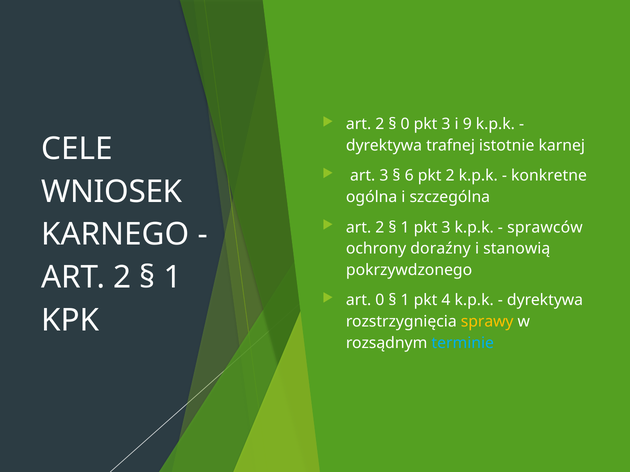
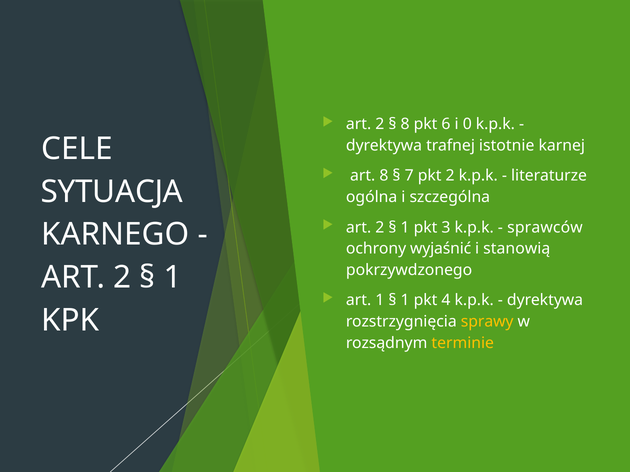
0 at (405, 124): 0 -> 8
3 at (446, 124): 3 -> 6
9: 9 -> 0
art 3: 3 -> 8
6: 6 -> 7
konkretne: konkretne -> literaturze
WNIOSEK: WNIOSEK -> SYTUACJA
doraźny: doraźny -> wyjaśnić
art 0: 0 -> 1
terminie colour: light blue -> yellow
